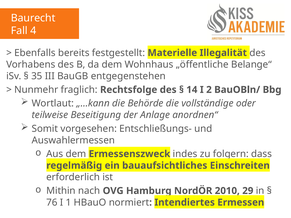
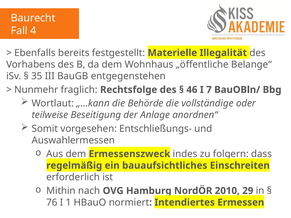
14: 14 -> 46
2: 2 -> 7
